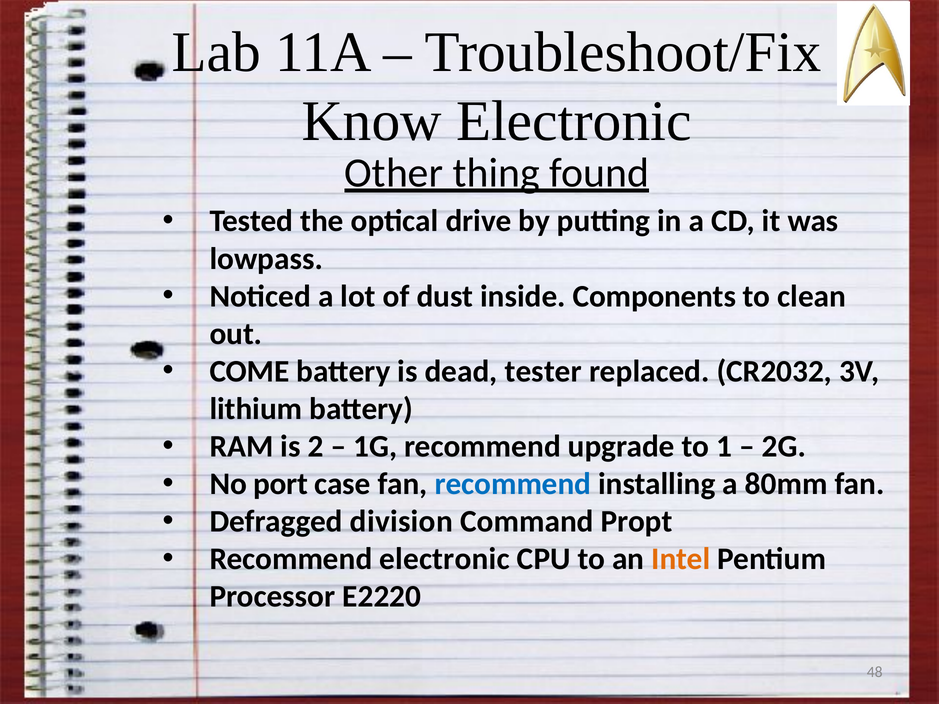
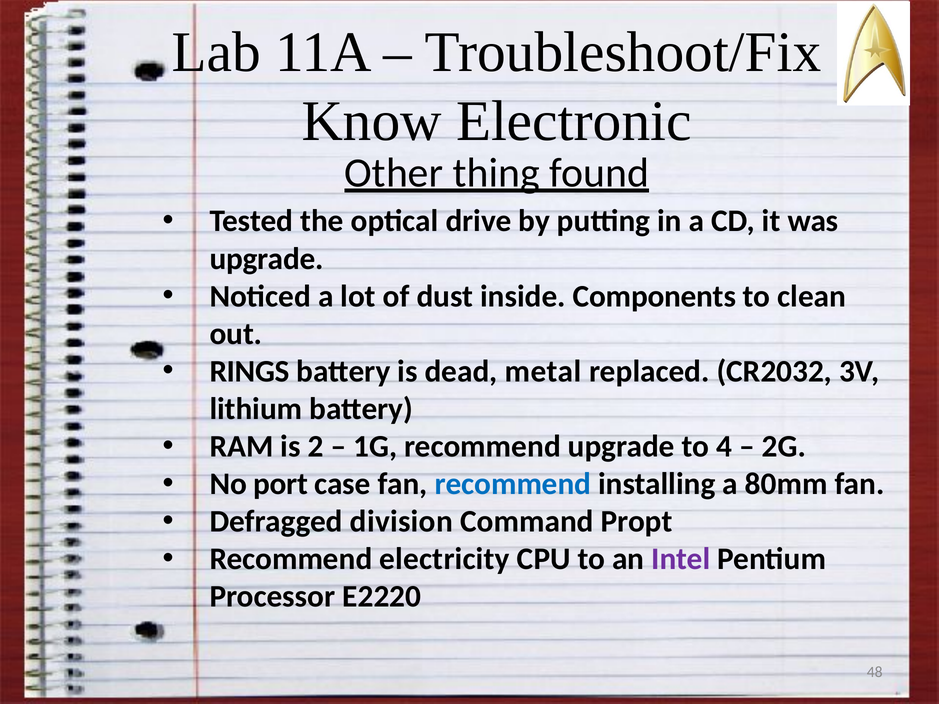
lowpass at (266, 259): lowpass -> upgrade
COME: COME -> RINGS
tester: tester -> metal
1: 1 -> 4
Recommend electronic: electronic -> electricity
Intel colour: orange -> purple
